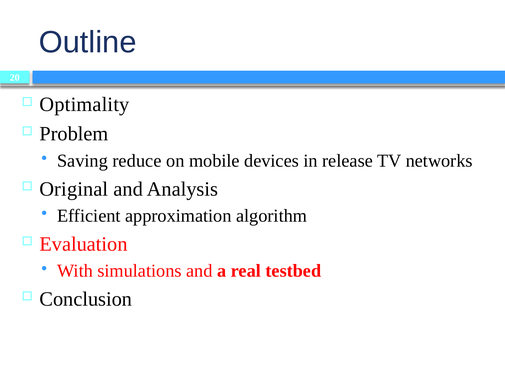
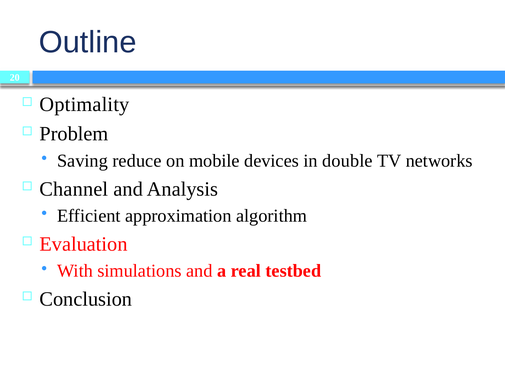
release: release -> double
Original: Original -> Channel
